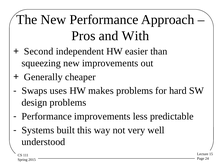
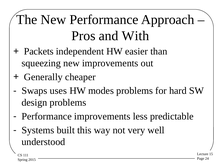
Second: Second -> Packets
makes: makes -> modes
